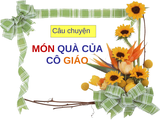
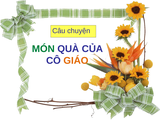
MÓN colour: red -> green
